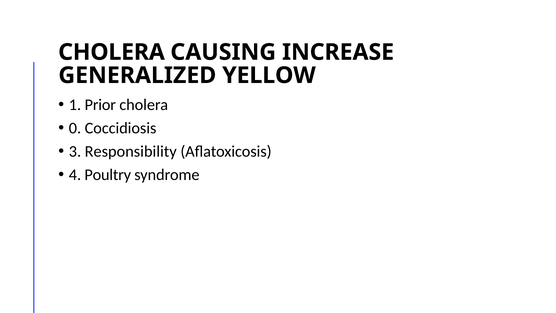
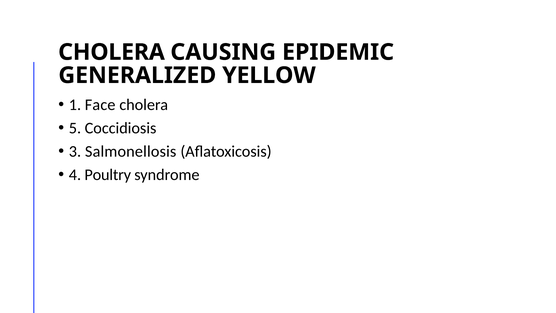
INCREASE: INCREASE -> EPIDEMIC
Prior: Prior -> Face
0: 0 -> 5
Responsibility: Responsibility -> Salmonellosis
